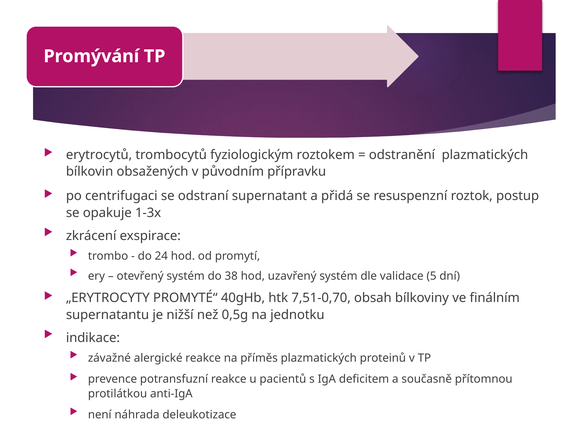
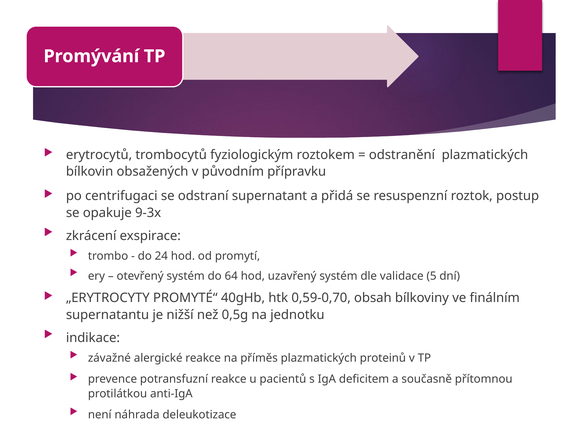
1-3x: 1-3x -> 9-3x
38: 38 -> 64
7,51-0,70: 7,51-0,70 -> 0,59-0,70
